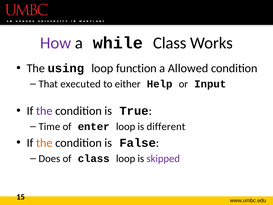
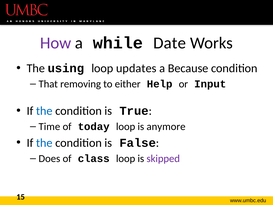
while Class: Class -> Date
function: function -> updates
Allowed: Allowed -> Because
executed: executed -> removing
the at (44, 111) colour: purple -> blue
enter: enter -> today
different: different -> anymore
the at (44, 143) colour: orange -> blue
